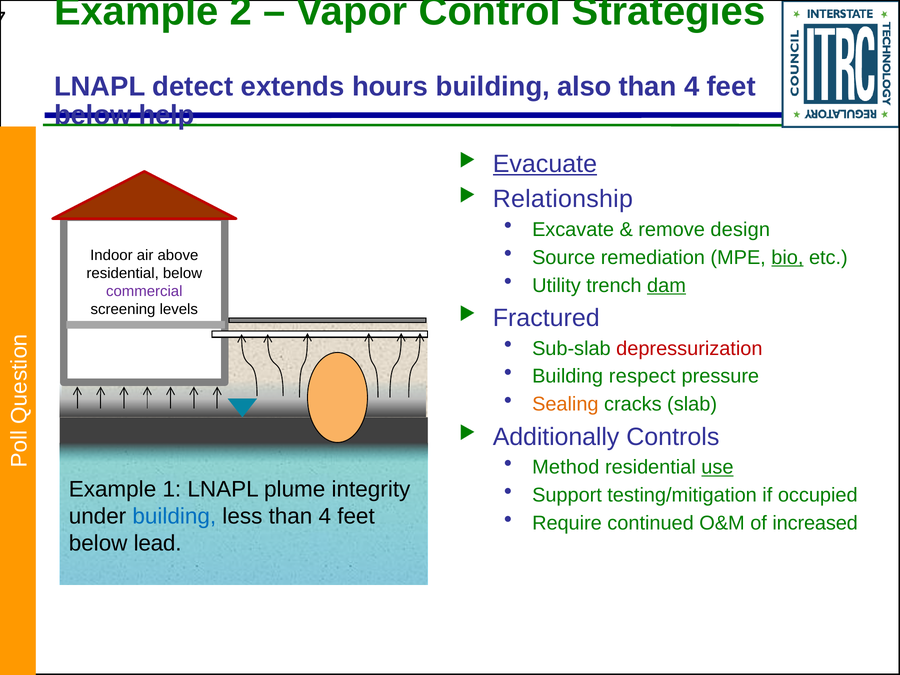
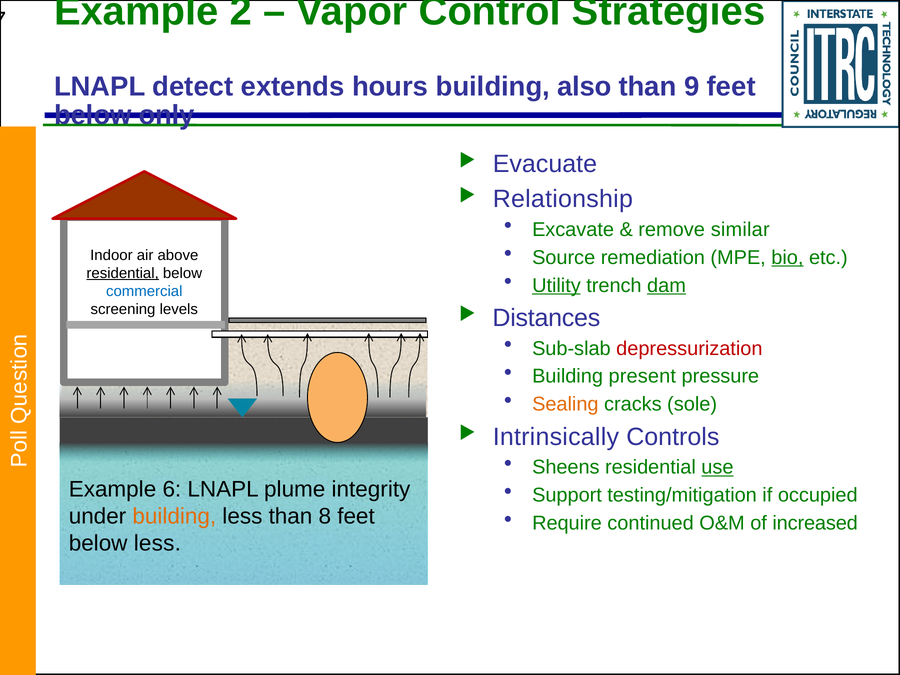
4 at (692, 87): 4 -> 9
help: help -> only
Evacuate underline: present -> none
design: design -> similar
residential at (123, 273) underline: none -> present
Utility underline: none -> present
commercial colour: purple -> blue
Fractured: Fractured -> Distances
respect: respect -> present
slab: slab -> sole
Additionally: Additionally -> Intrinsically
Method: Method -> Sheens
1: 1 -> 6
building at (174, 516) colour: blue -> orange
less than 4: 4 -> 8
below lead: lead -> less
